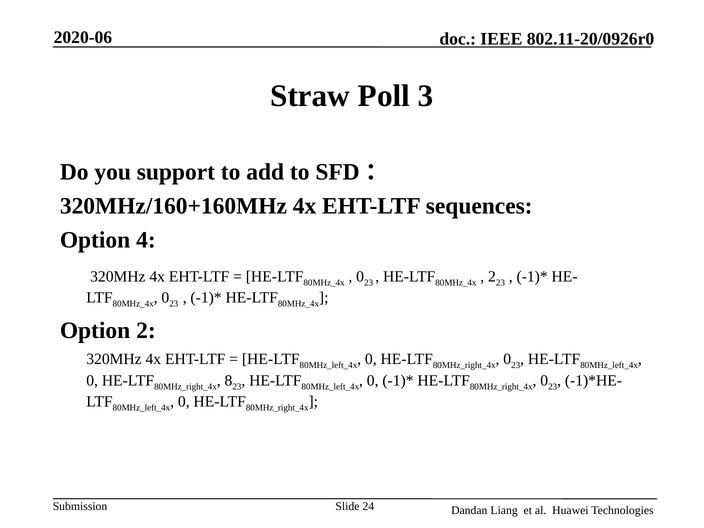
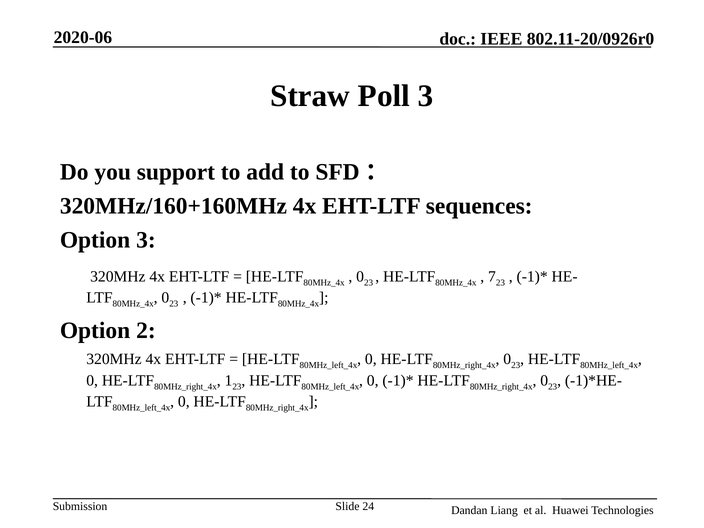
Option 4: 4 -> 3
2 at (492, 276): 2 -> 7
8: 8 -> 1
